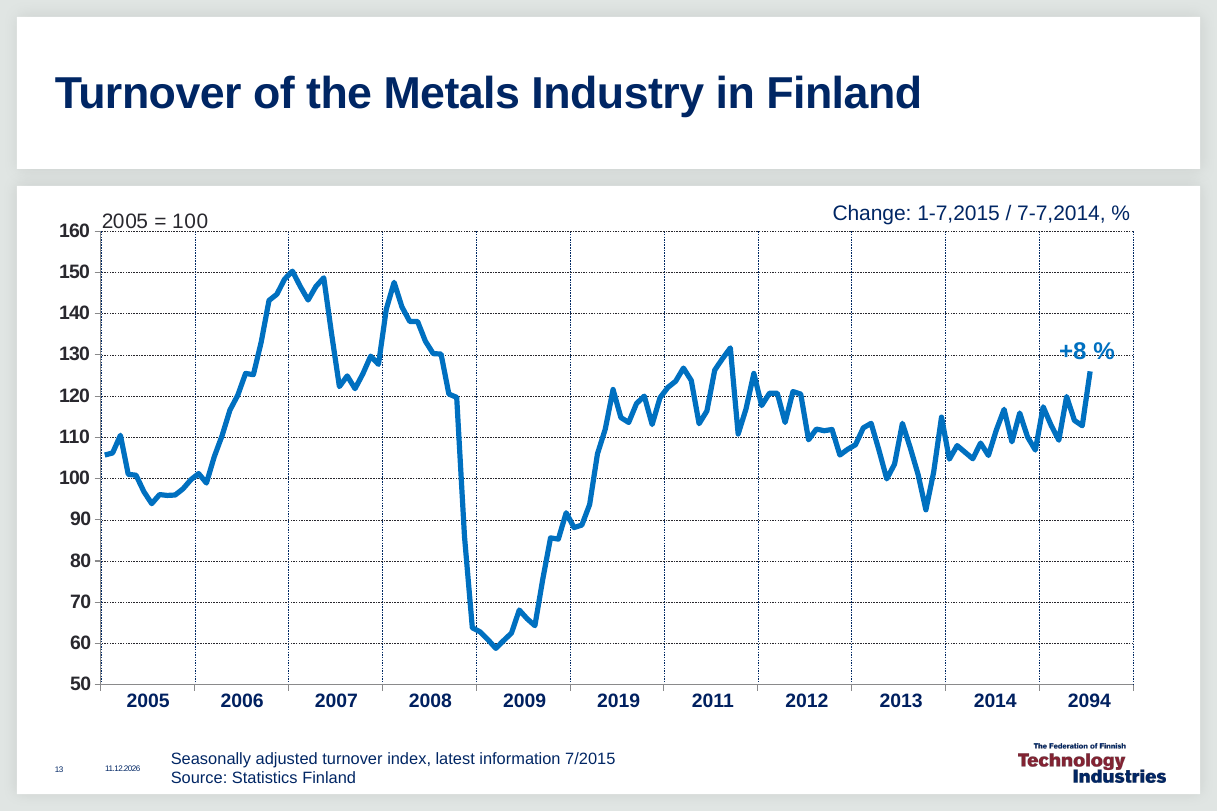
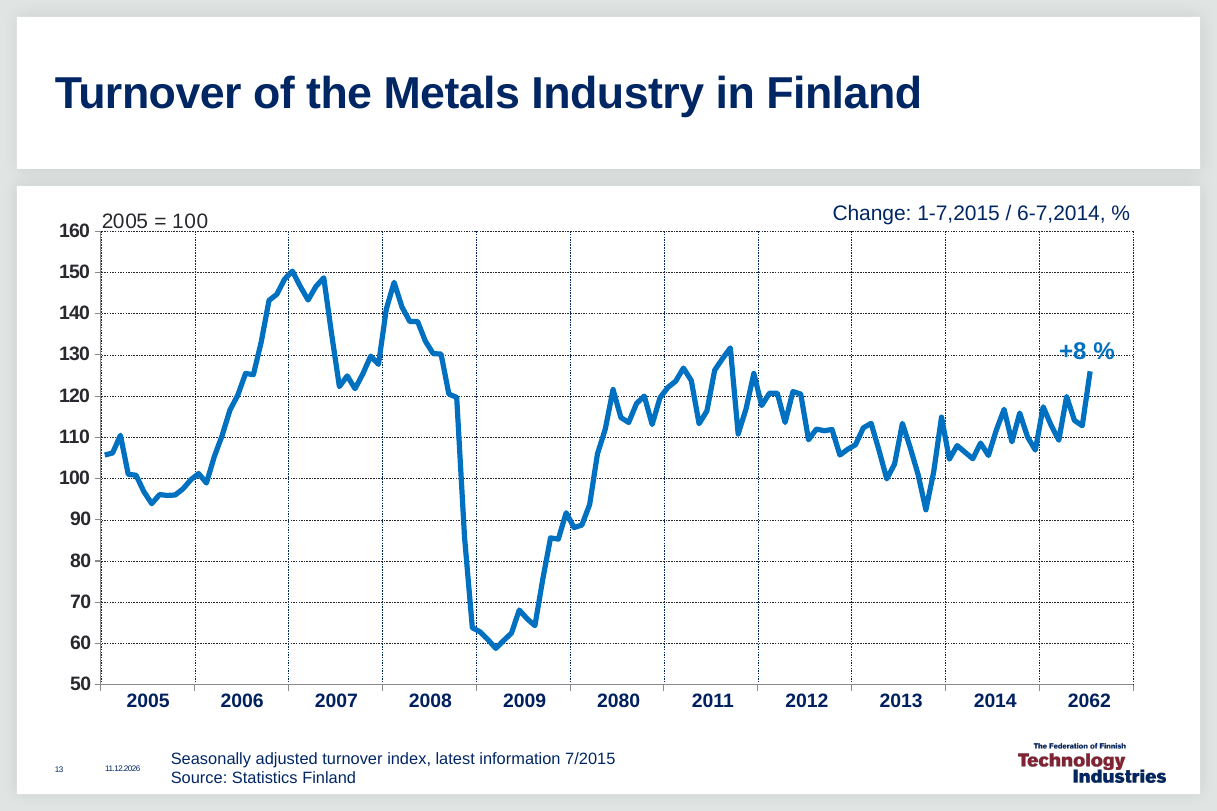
7-7,2014: 7-7,2014 -> 6-7,2014
2019: 2019 -> 2080
2094: 2094 -> 2062
